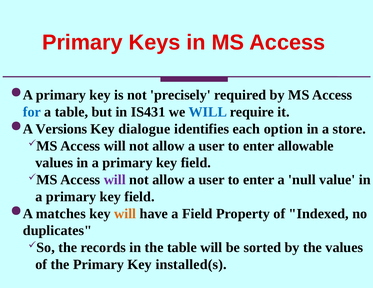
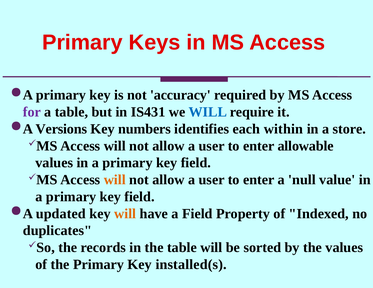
precisely: precisely -> accuracy
for colour: blue -> purple
dialogue: dialogue -> numbers
option: option -> within
will at (115, 180) colour: purple -> orange
matches: matches -> updated
